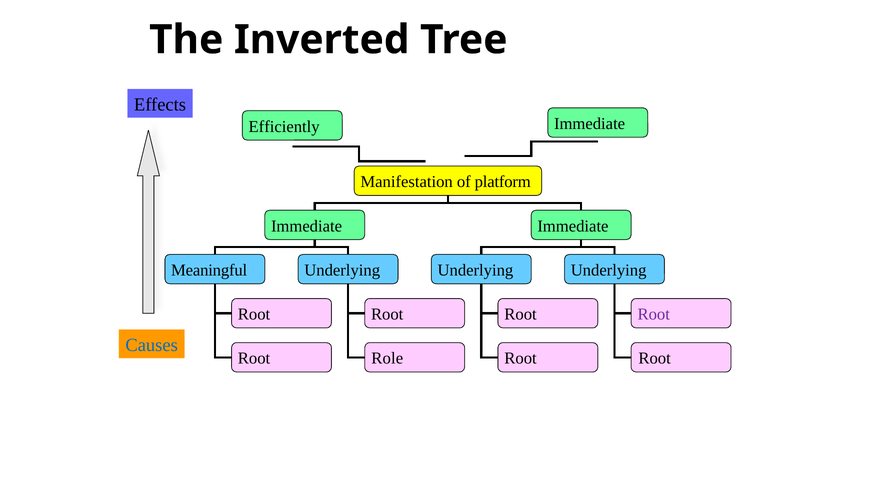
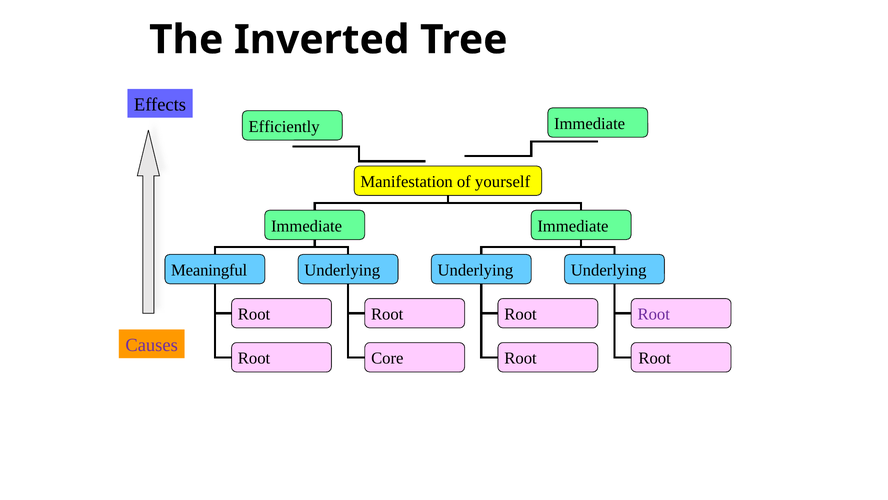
platform: platform -> yourself
Causes colour: blue -> purple
Role: Role -> Core
